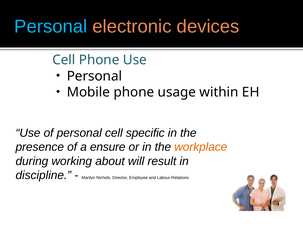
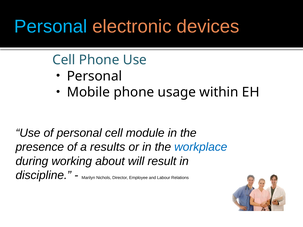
specific: specific -> module
ensure: ensure -> results
workplace colour: orange -> blue
